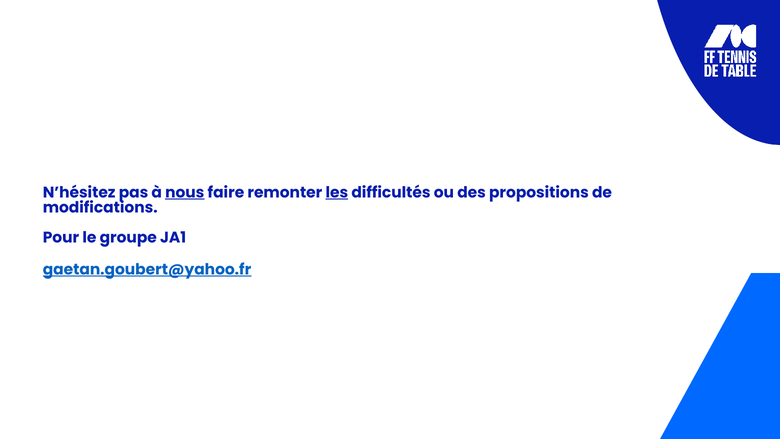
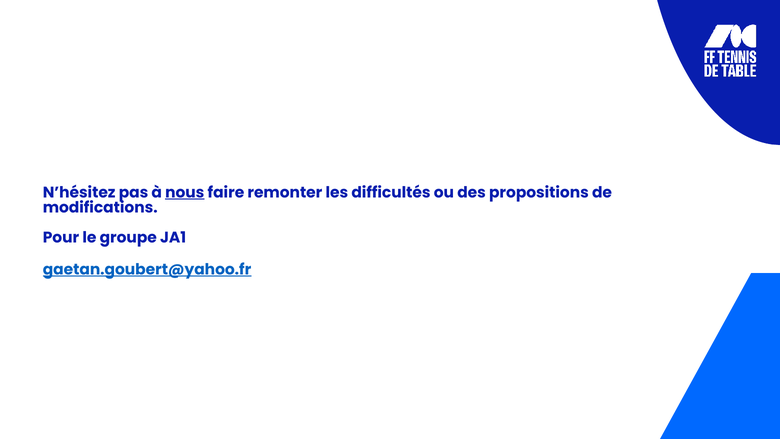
les underline: present -> none
